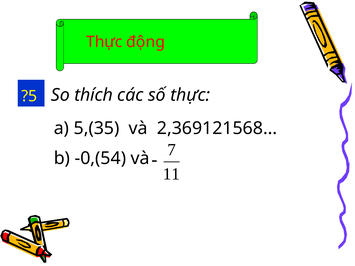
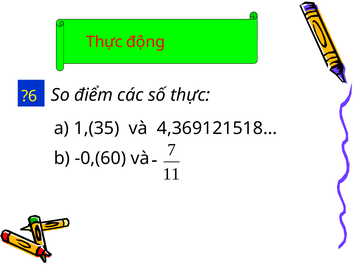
?5: ?5 -> ?6
thích: thích -> điểm
5,(35: 5,(35 -> 1,(35
2,369121568…: 2,369121568… -> 4,369121518…
-0,(54: -0,(54 -> -0,(60
